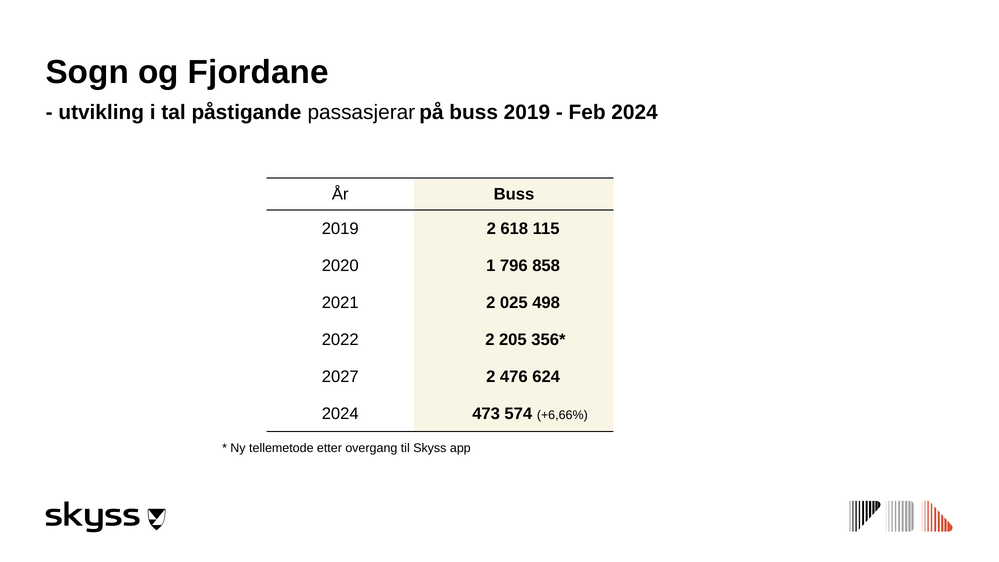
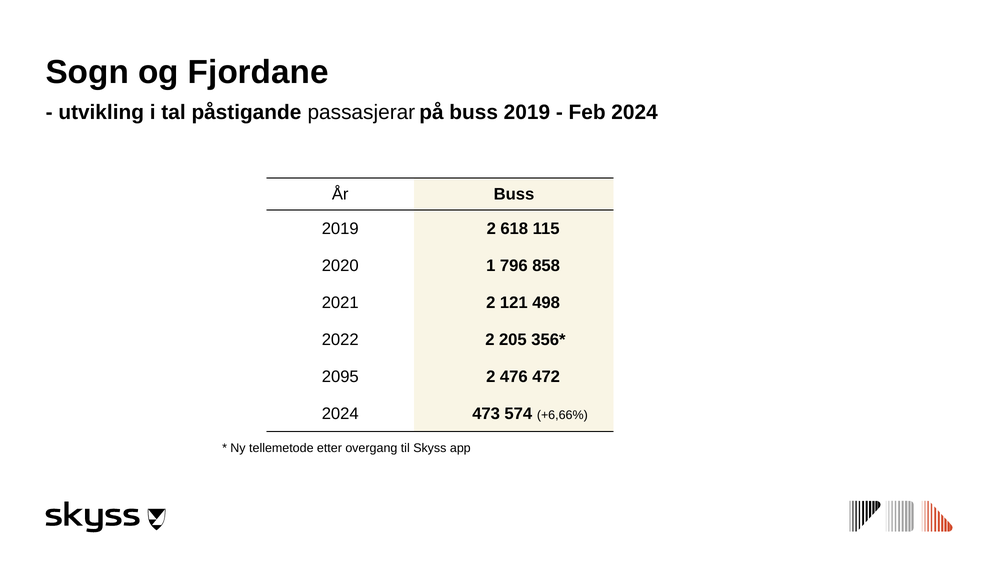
025: 025 -> 121
2027: 2027 -> 2095
624: 624 -> 472
